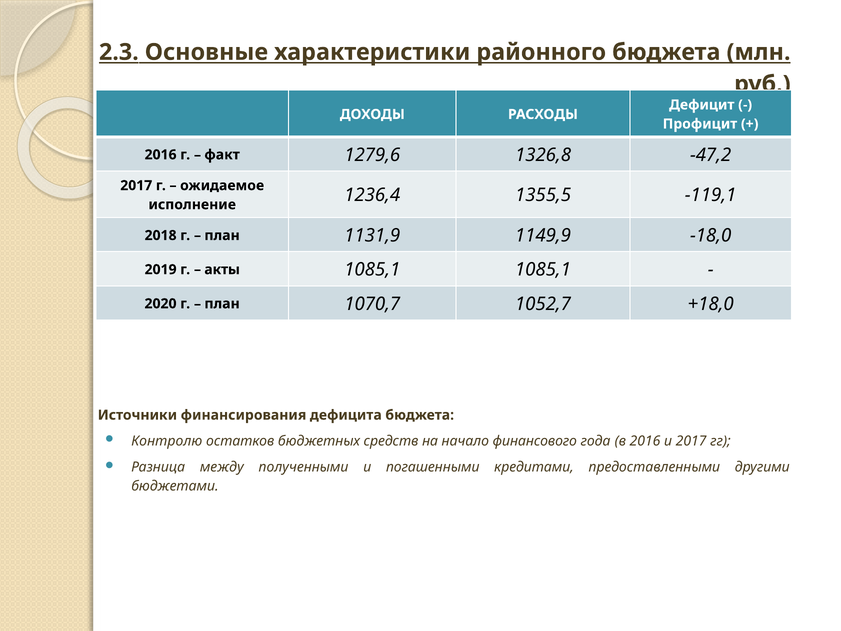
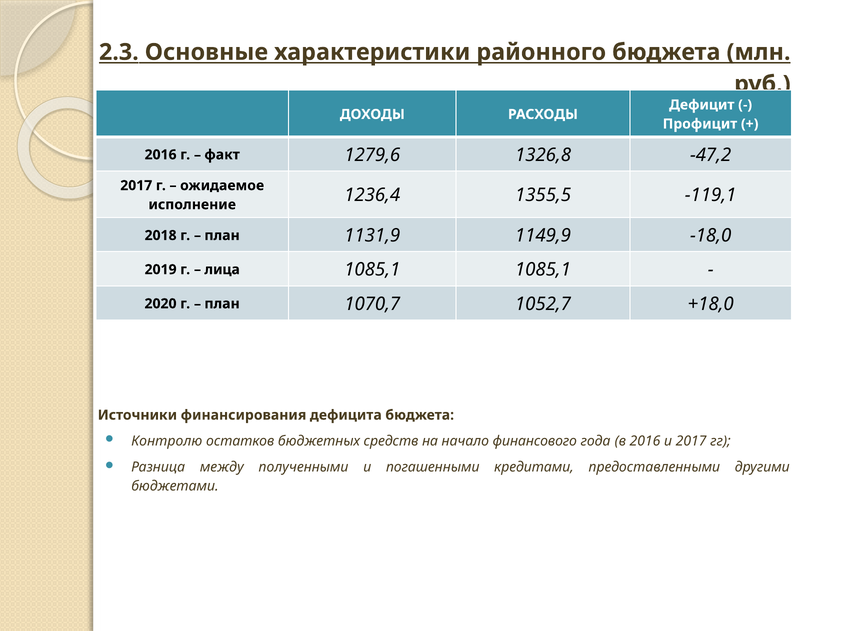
акты: акты -> лица
